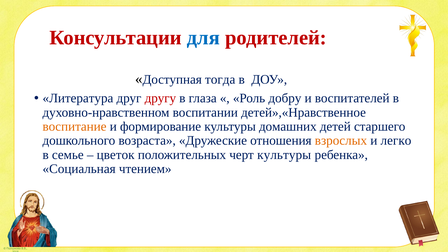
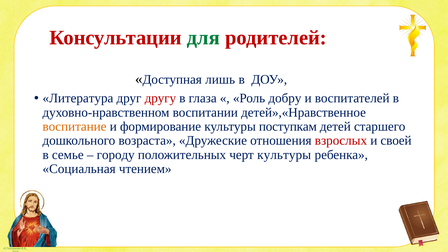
для colour: blue -> green
тогда: тогда -> лишь
домашних: домашних -> поступкам
взрослых colour: orange -> red
легко: легко -> своей
цветок: цветок -> городу
